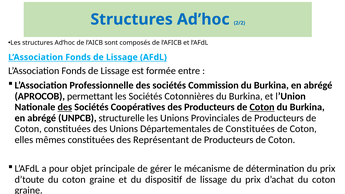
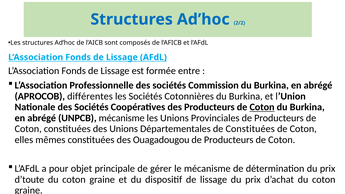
permettant: permettant -> différentes
des at (65, 107) underline: present -> none
UNPCB structurelle: structurelle -> mécanisme
Représentant: Représentant -> Ouagadougou
